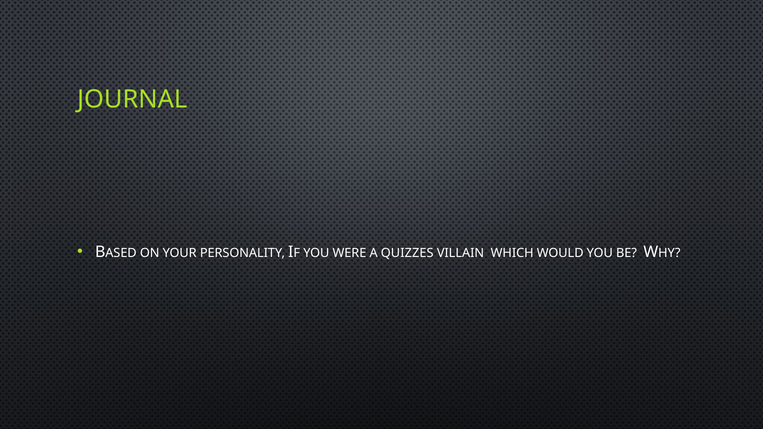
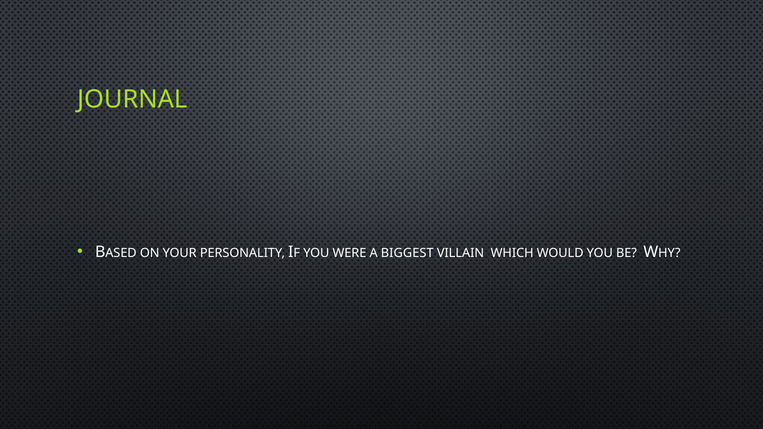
QUIZZES: QUIZZES -> BIGGEST
